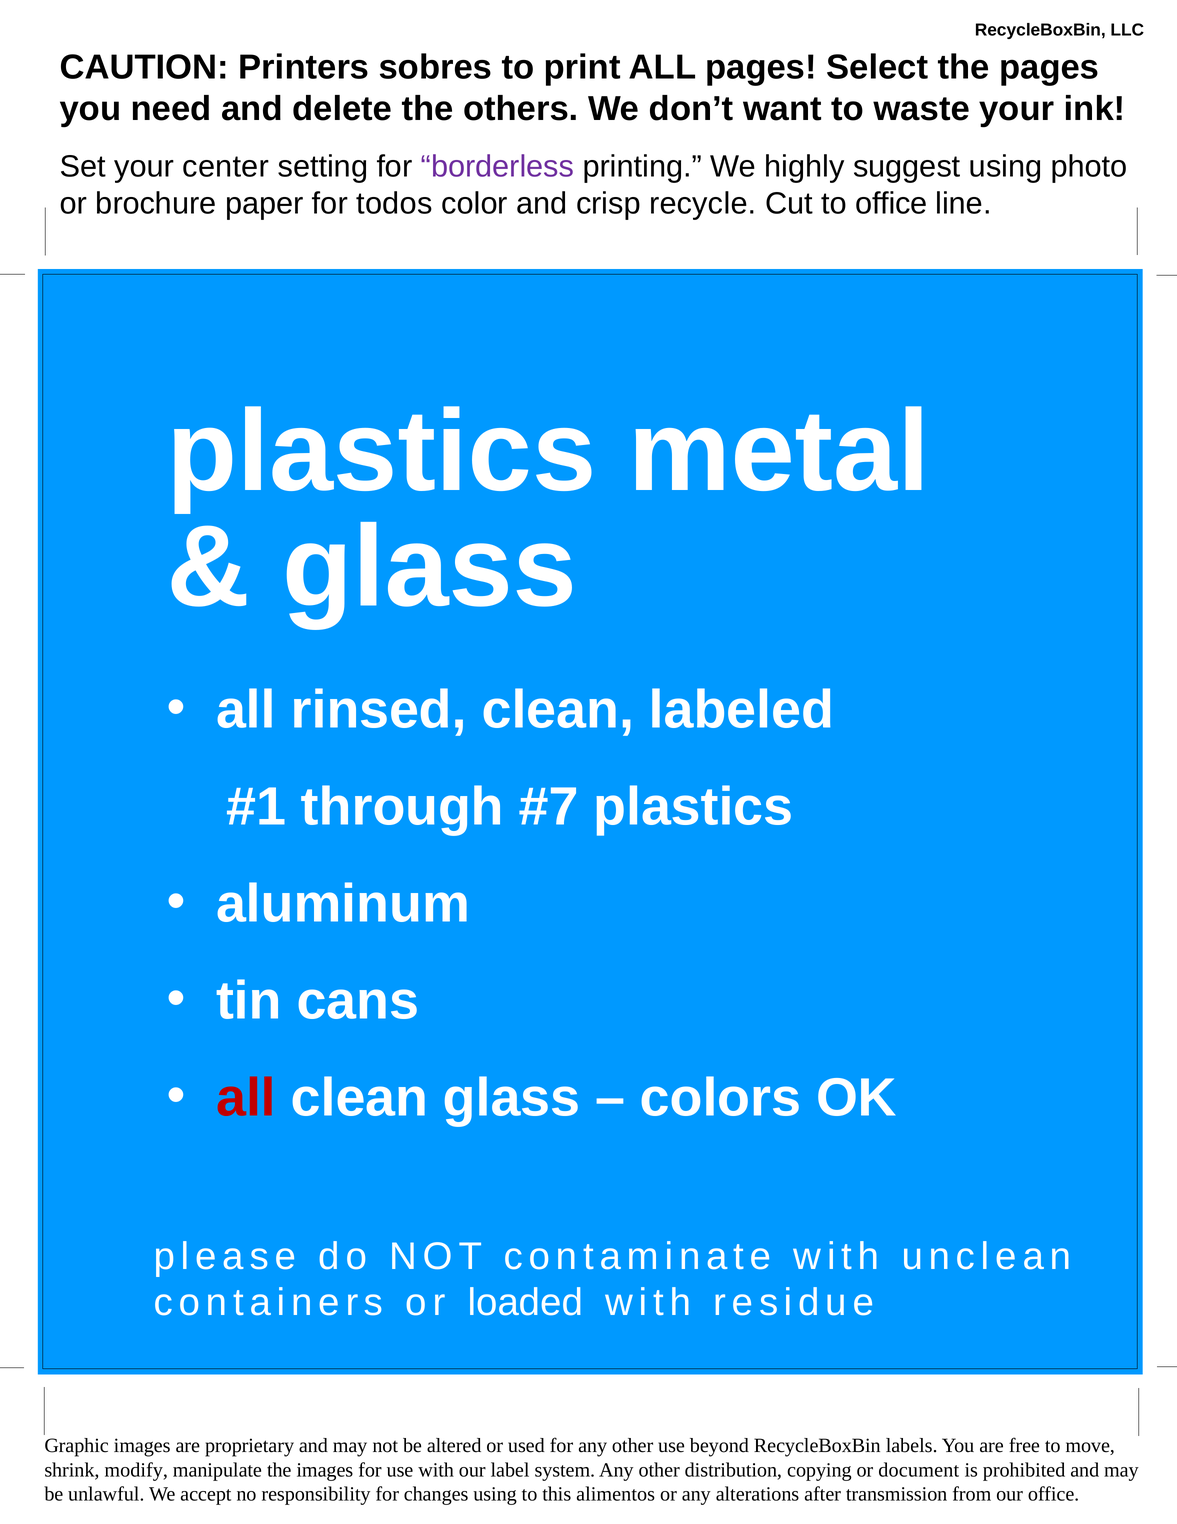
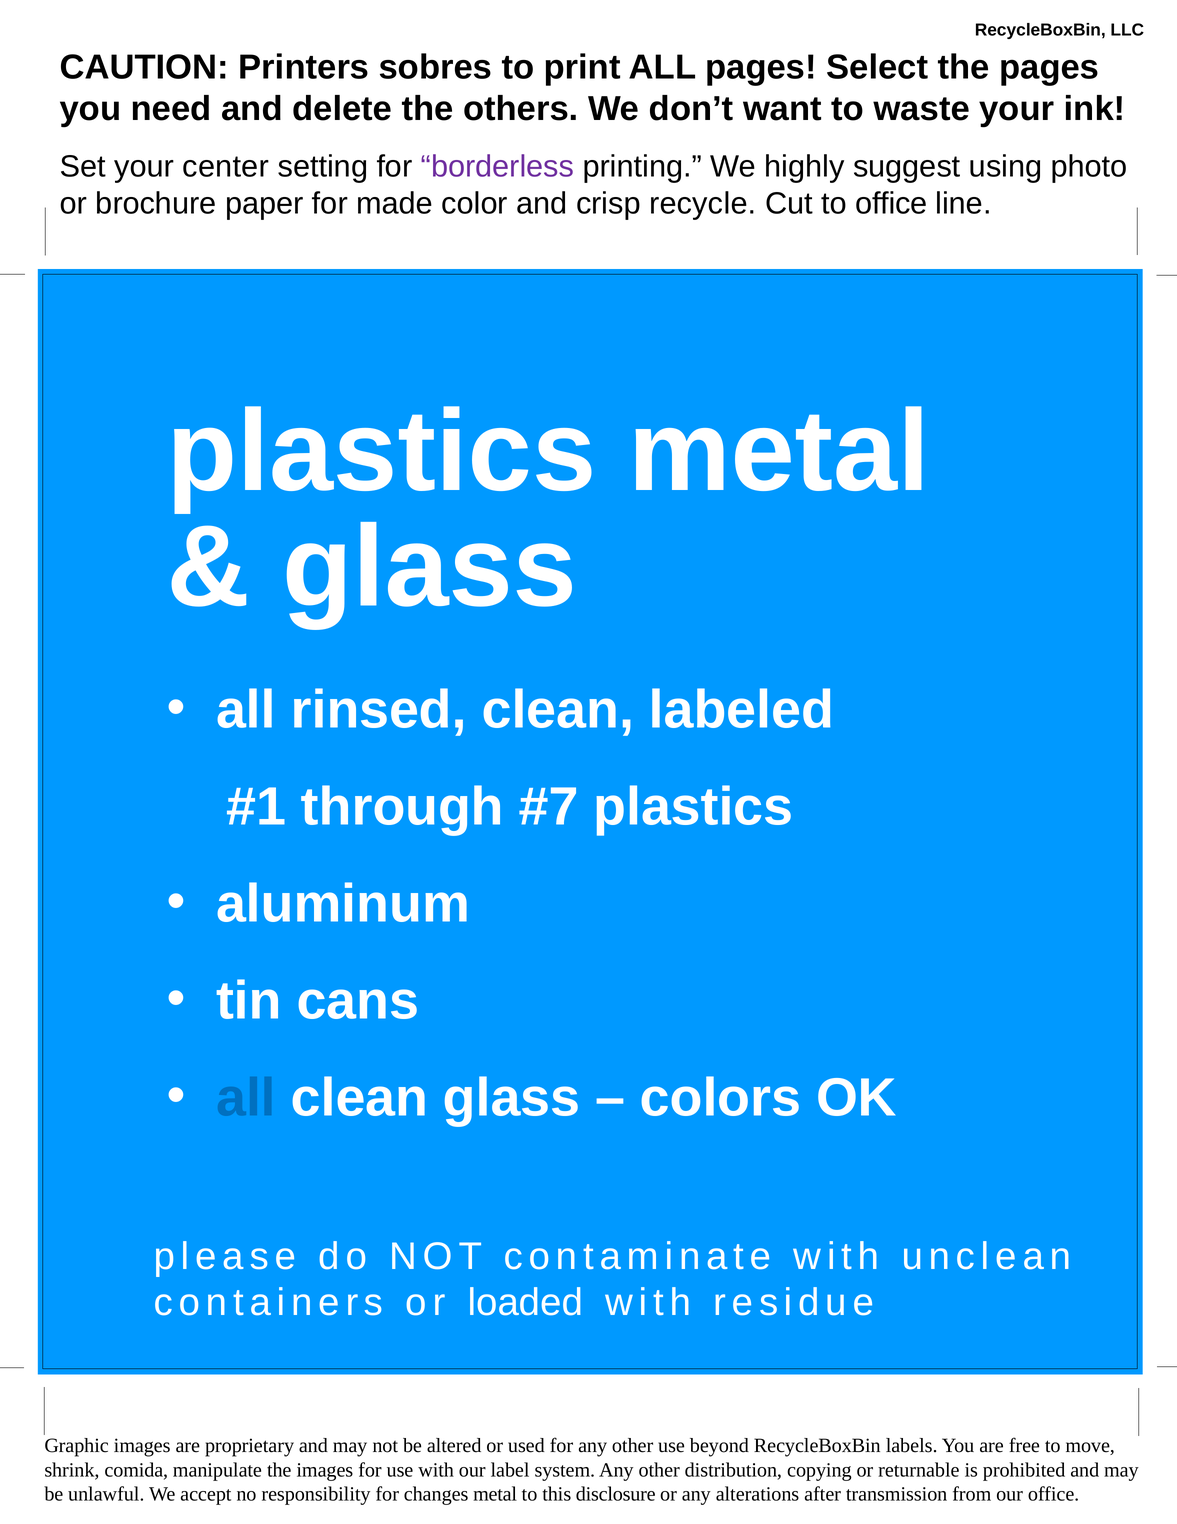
todos: todos -> made
all at (246, 1097) colour: red -> blue
modify: modify -> comida
document: document -> returnable
changes using: using -> metal
alimentos: alimentos -> disclosure
